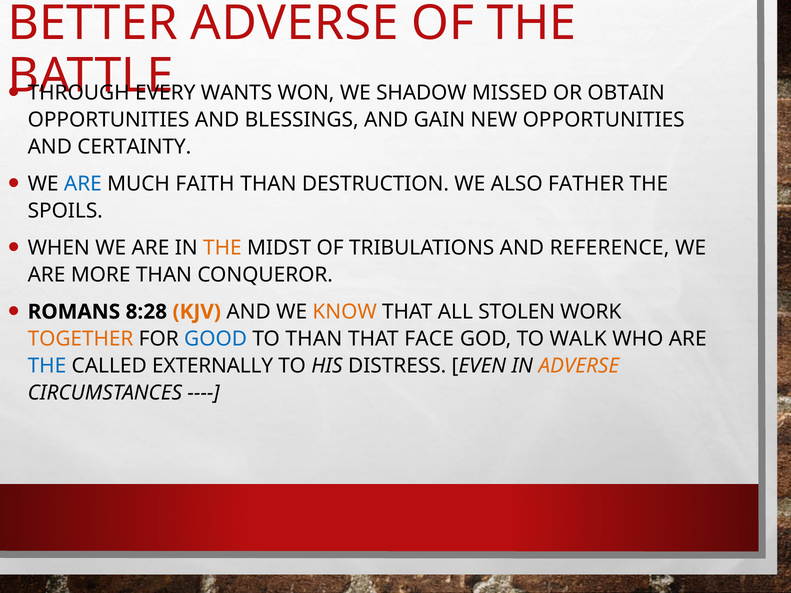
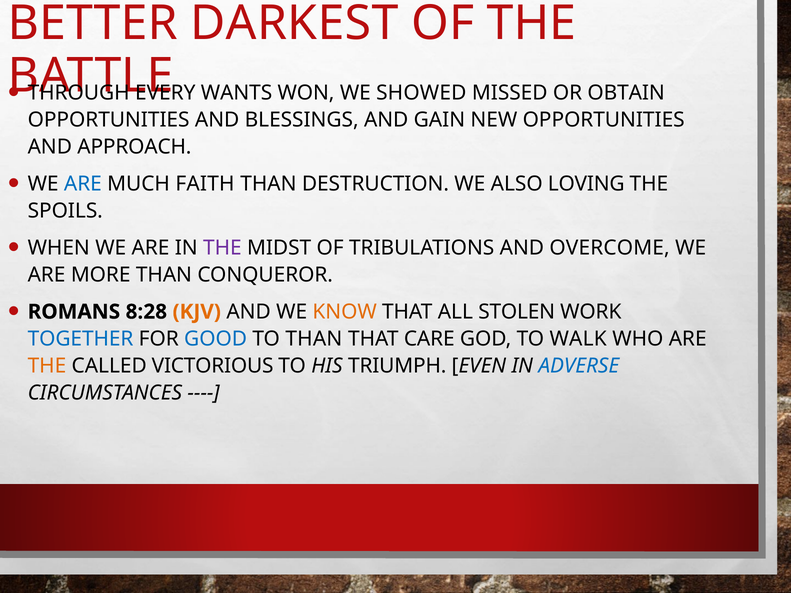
BETTER ADVERSE: ADVERSE -> DARKEST
SHADOW: SHADOW -> SHOWED
CERTAINTY: CERTAINTY -> APPROACH
FATHER: FATHER -> LOVING
THE at (222, 248) colour: orange -> purple
REFERENCE: REFERENCE -> OVERCOME
TOGETHER colour: orange -> blue
FACE: FACE -> CARE
THE at (47, 366) colour: blue -> orange
EXTERNALLY: EXTERNALLY -> VICTORIOUS
DISTRESS: DISTRESS -> TRIUMPH
ADVERSE at (579, 366) colour: orange -> blue
